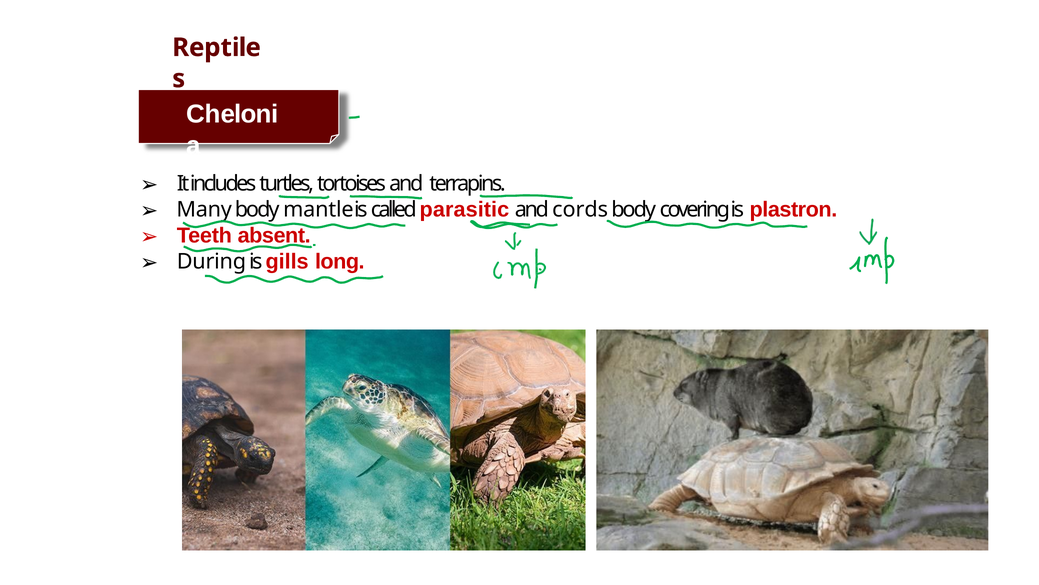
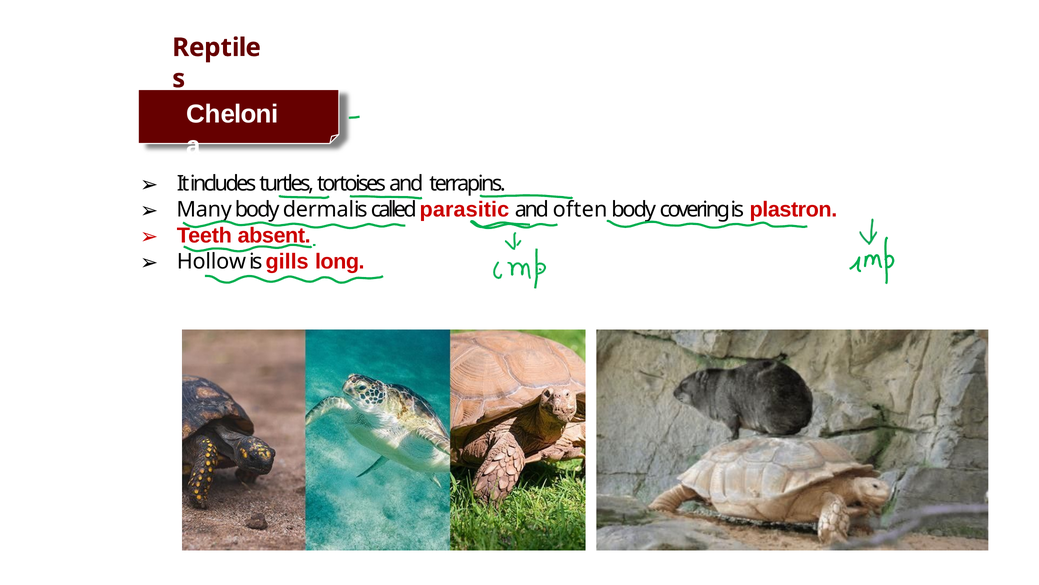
mantle: mantle -> dermal
cords: cords -> often
During: During -> Hollow
